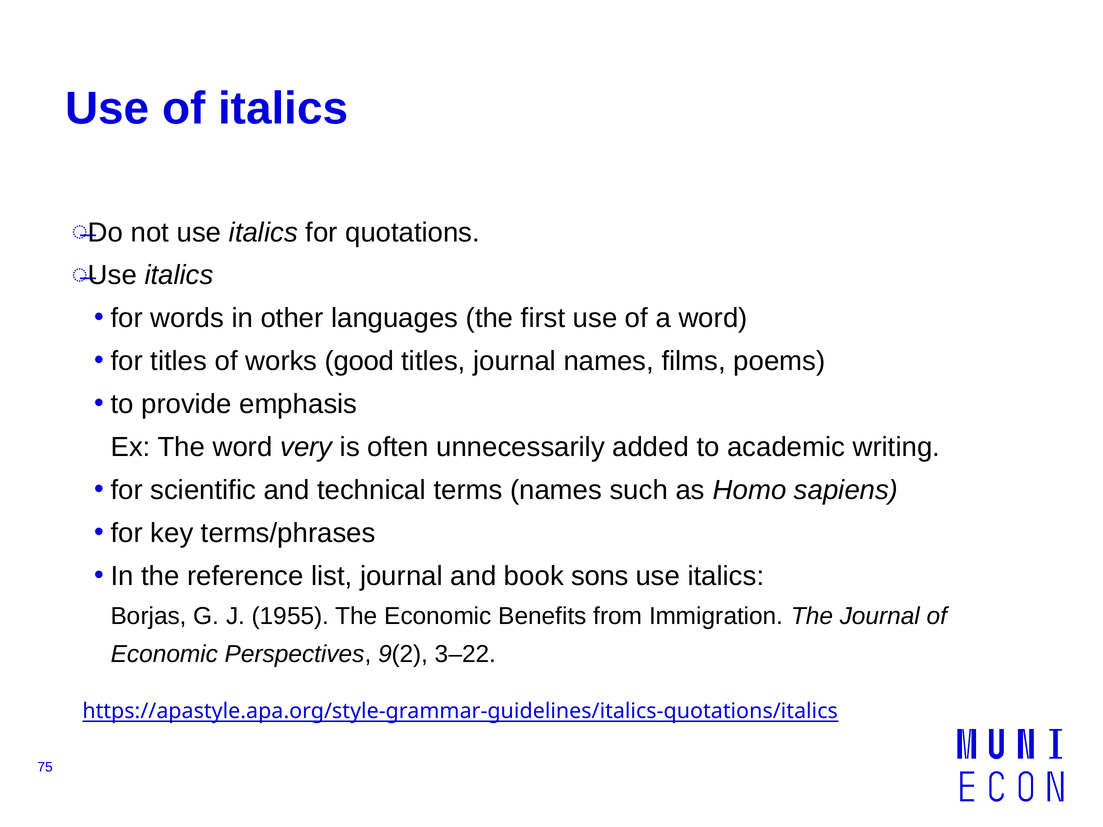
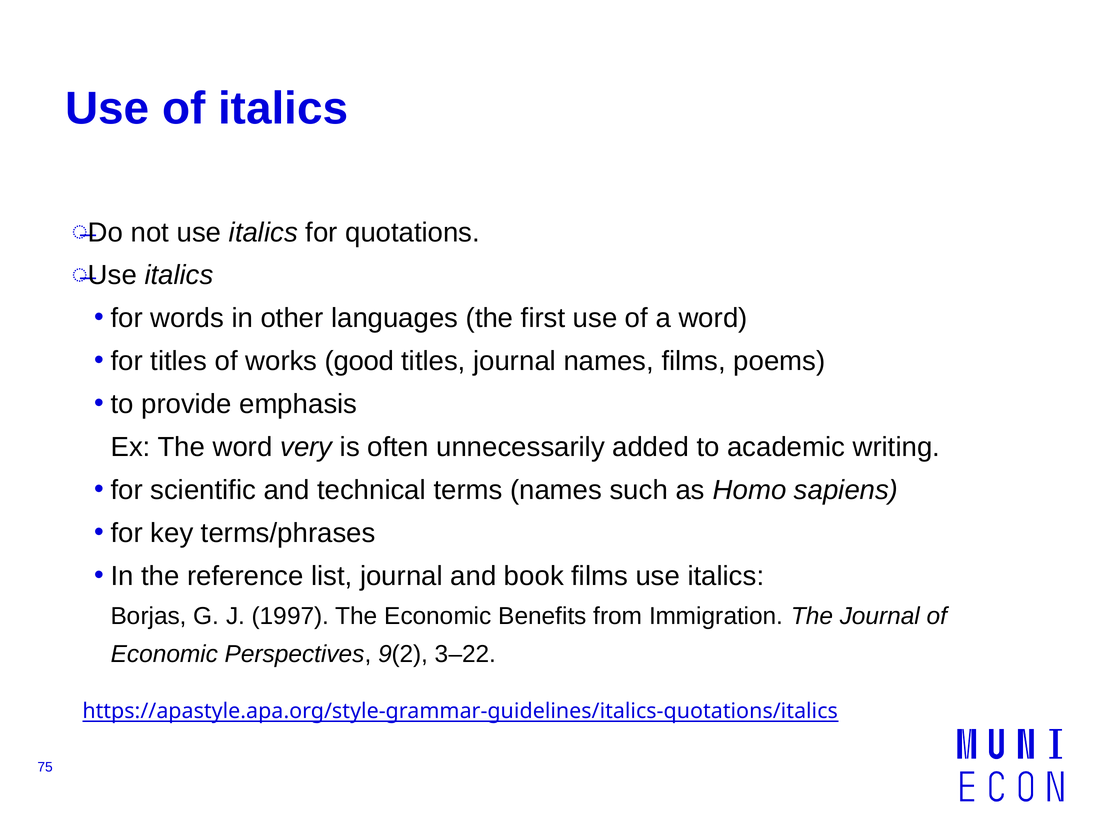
book sons: sons -> films
1955: 1955 -> 1997
